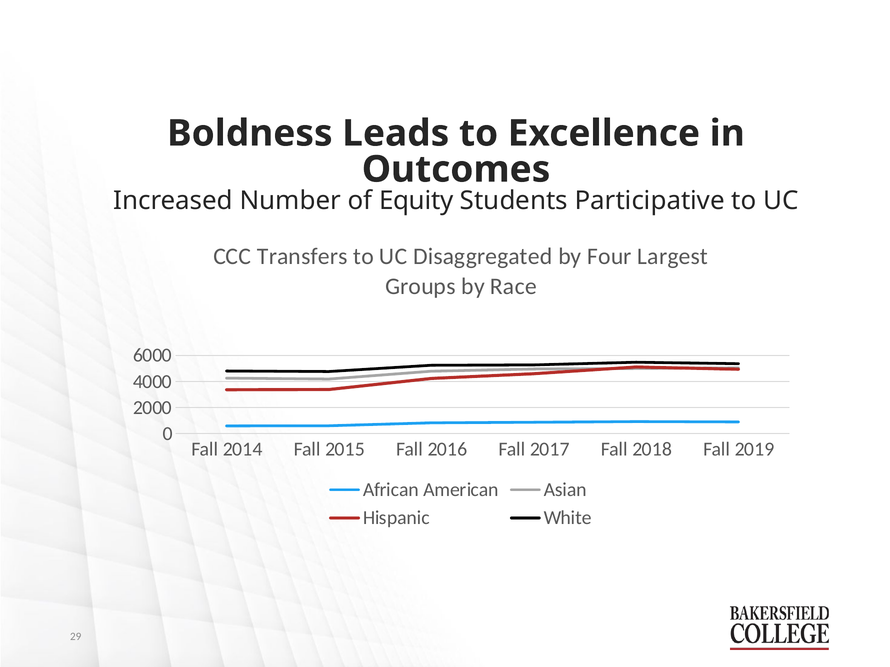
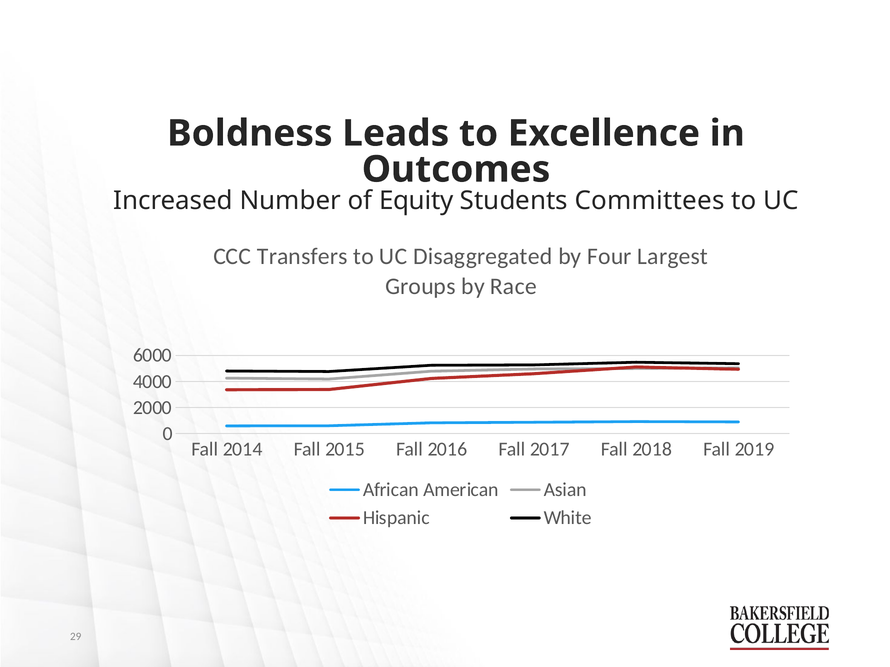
Participative: Participative -> Committees
